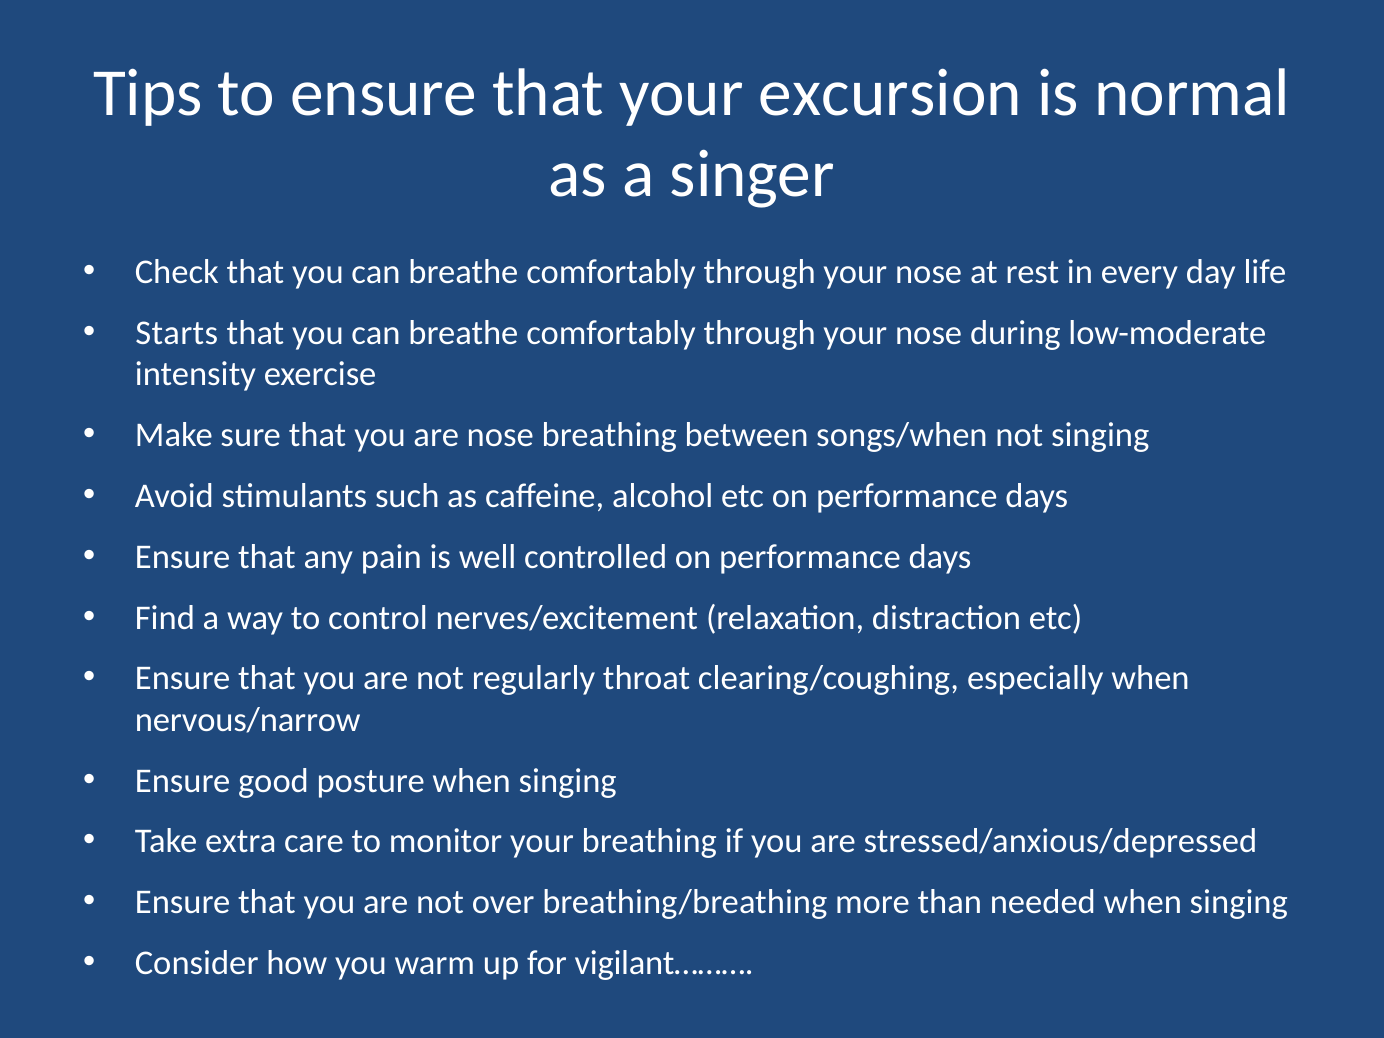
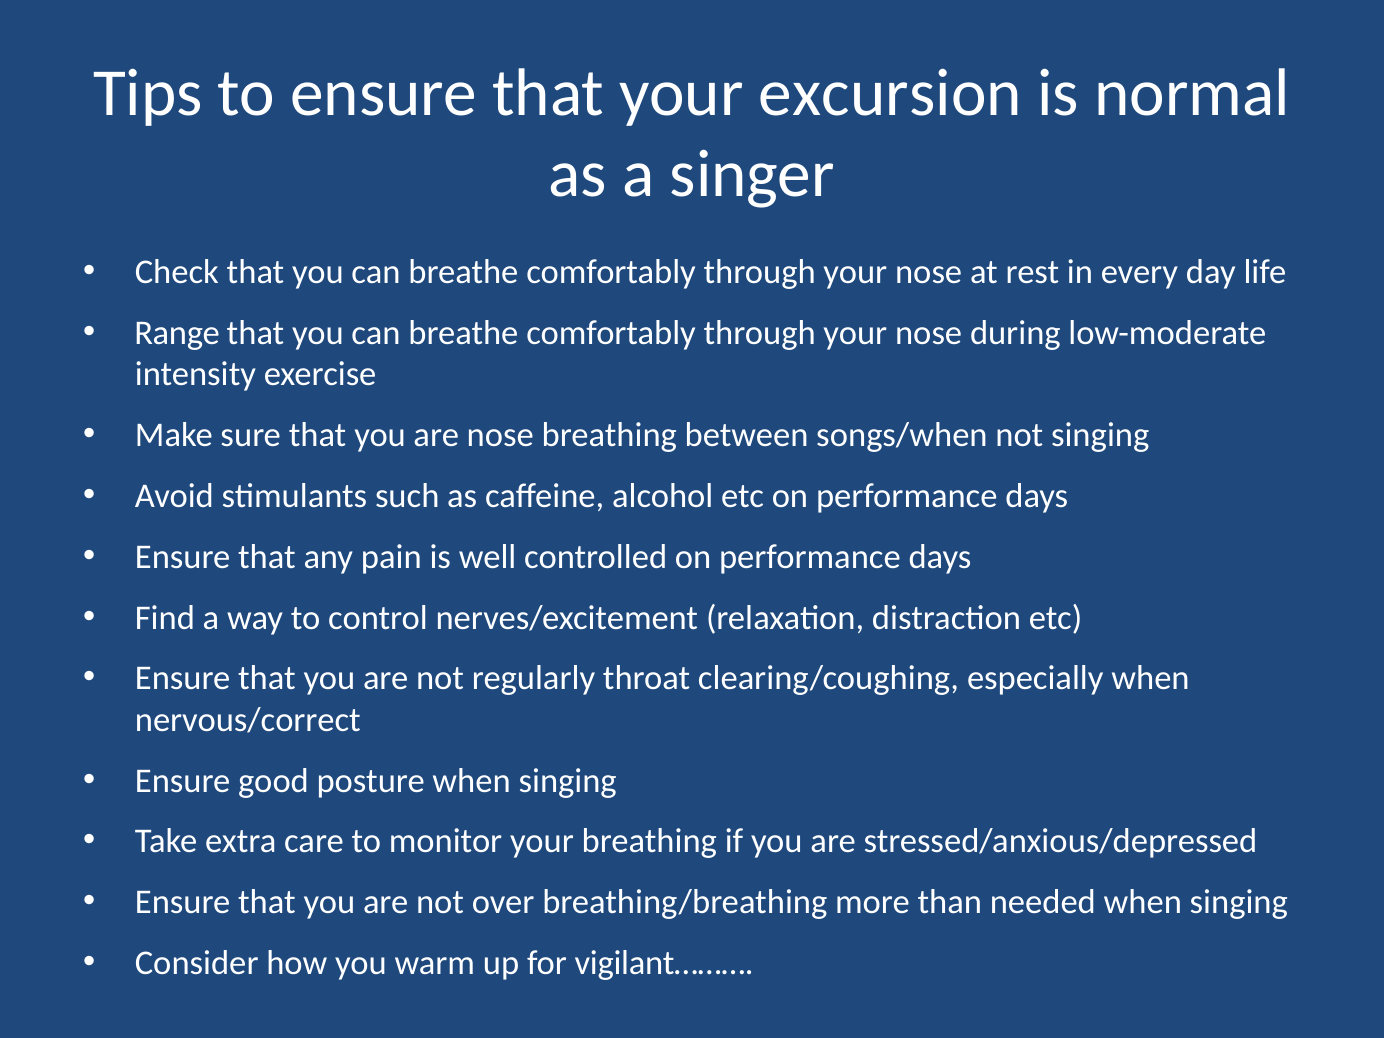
Starts: Starts -> Range
nervous/narrow: nervous/narrow -> nervous/correct
